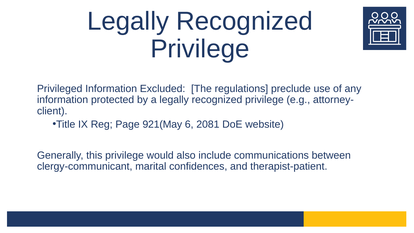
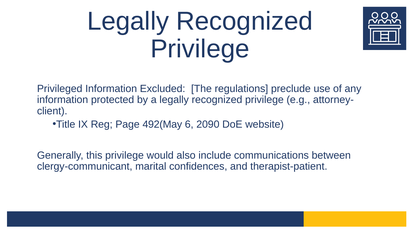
921(May: 921(May -> 492(May
2081: 2081 -> 2090
